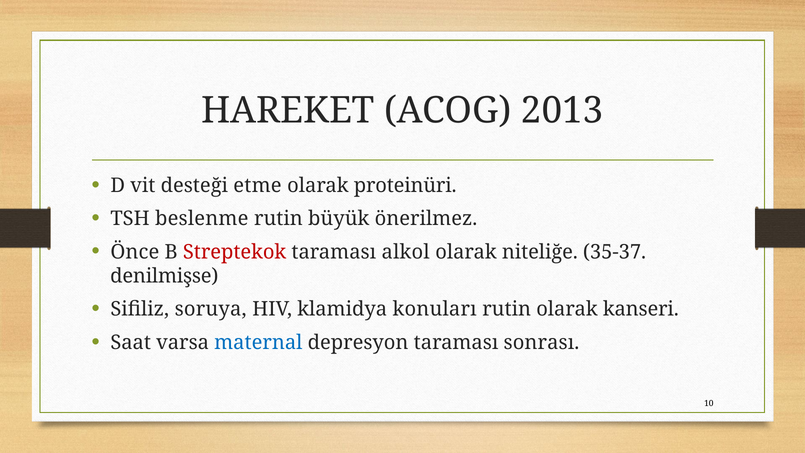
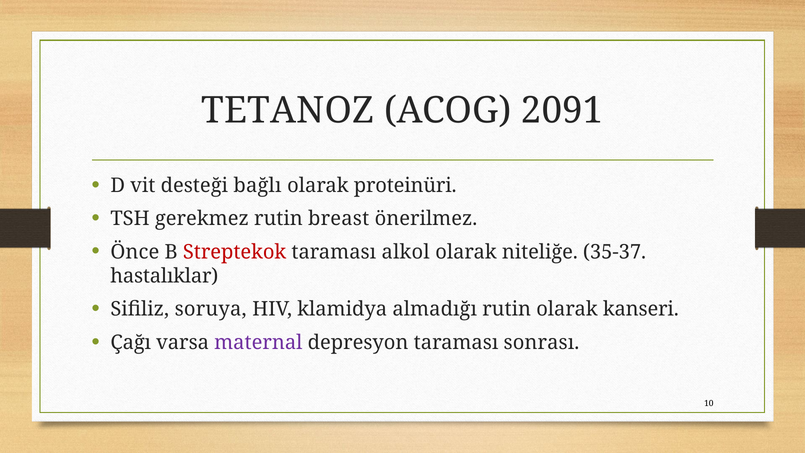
HAREKET: HAREKET -> TETANOZ
2013: 2013 -> 2091
etme: etme -> bağlı
beslenme: beslenme -> gerekmez
büyük: büyük -> breast
denilmişse: denilmişse -> hastalıklar
konuları: konuları -> almadığı
Saat: Saat -> Çağı
maternal colour: blue -> purple
